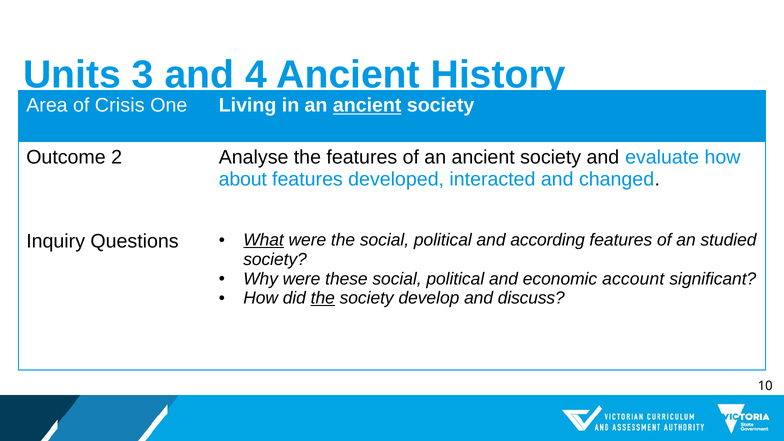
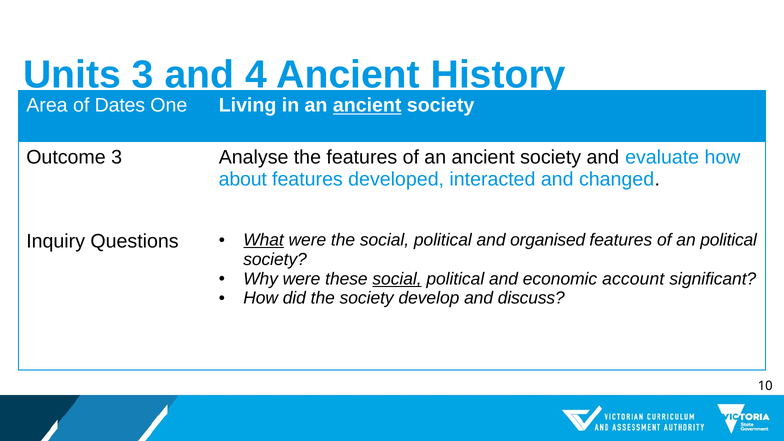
Crisis: Crisis -> Dates
Outcome 2: 2 -> 3
according: according -> organised
an studied: studied -> political
social at (397, 279) underline: none -> present
the at (323, 298) underline: present -> none
